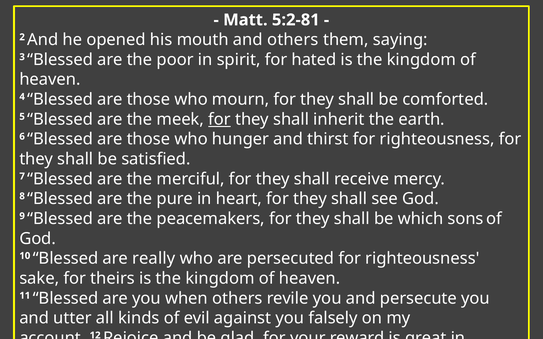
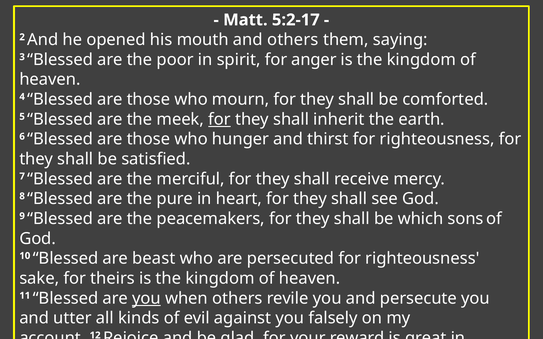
5:2-81: 5:2-81 -> 5:2-17
hated: hated -> anger
really: really -> beast
you at (146, 299) underline: none -> present
